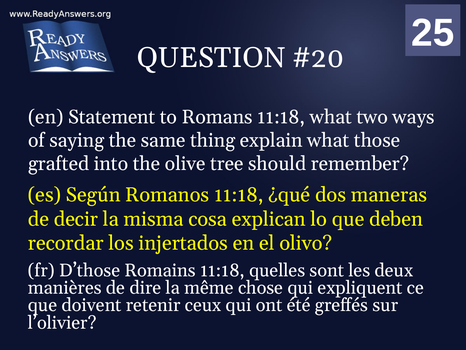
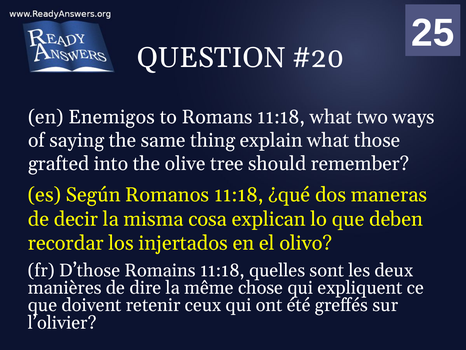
Statement: Statement -> Enemigos
